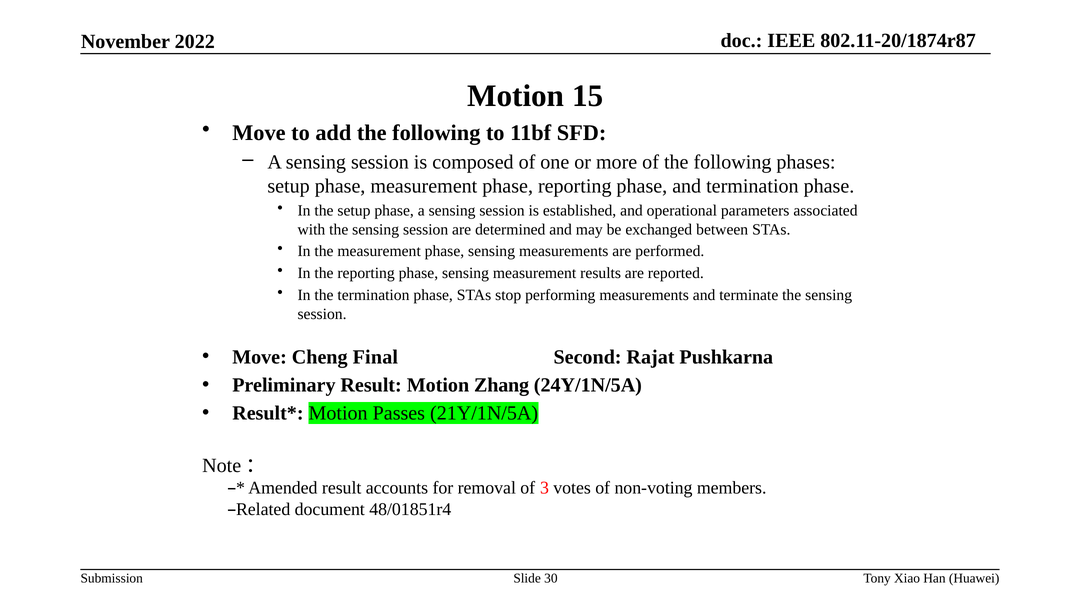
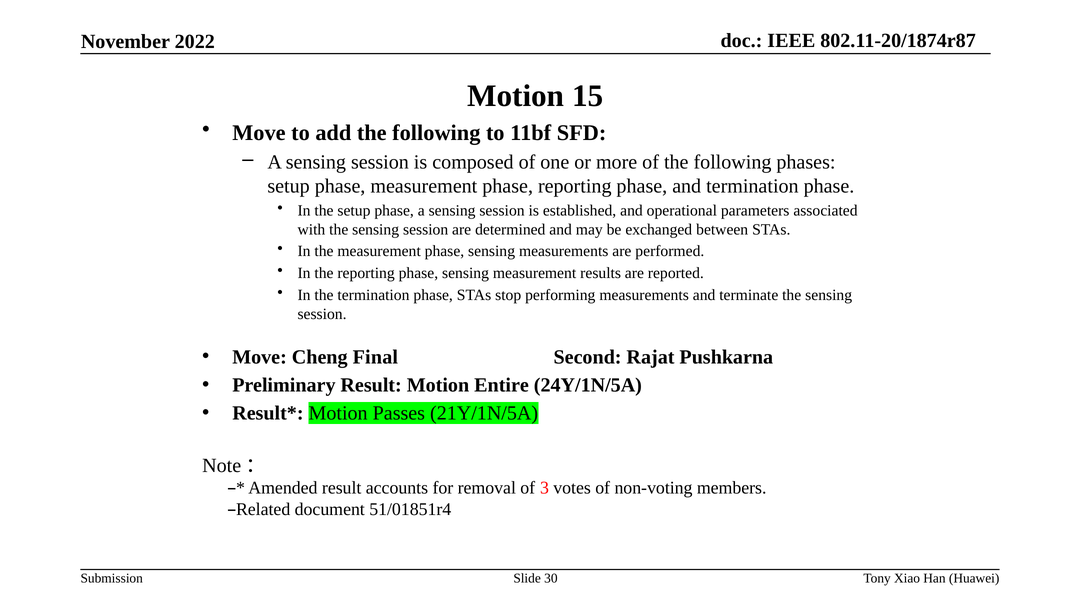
Zhang: Zhang -> Entire
48/01851r4: 48/01851r4 -> 51/01851r4
